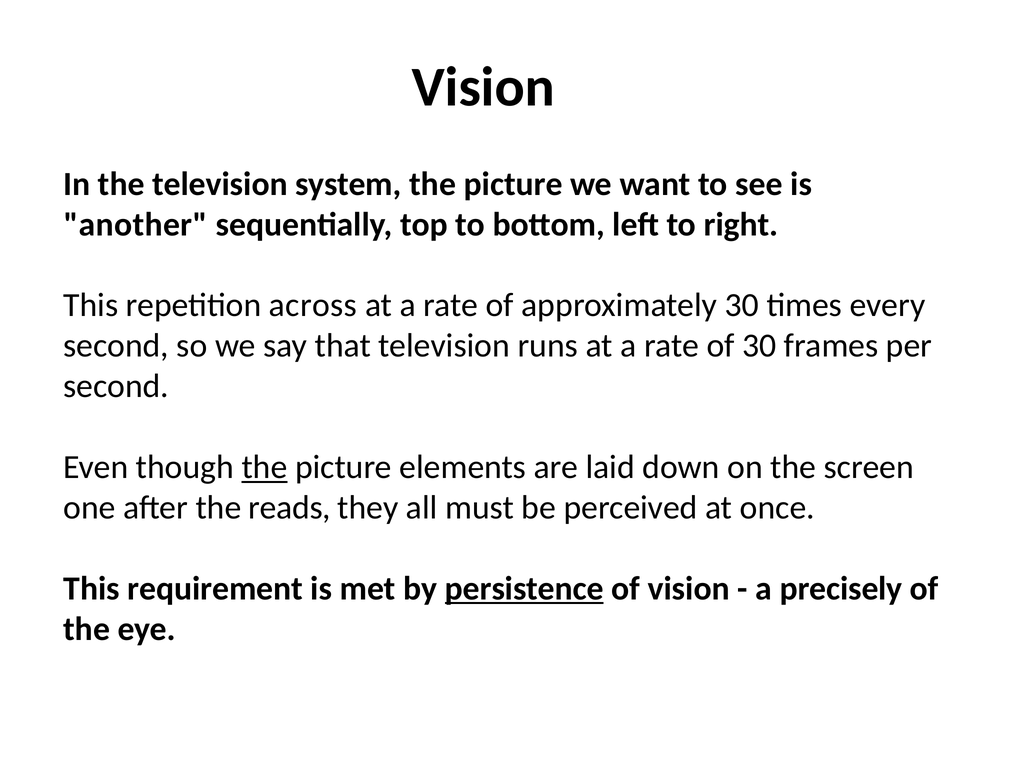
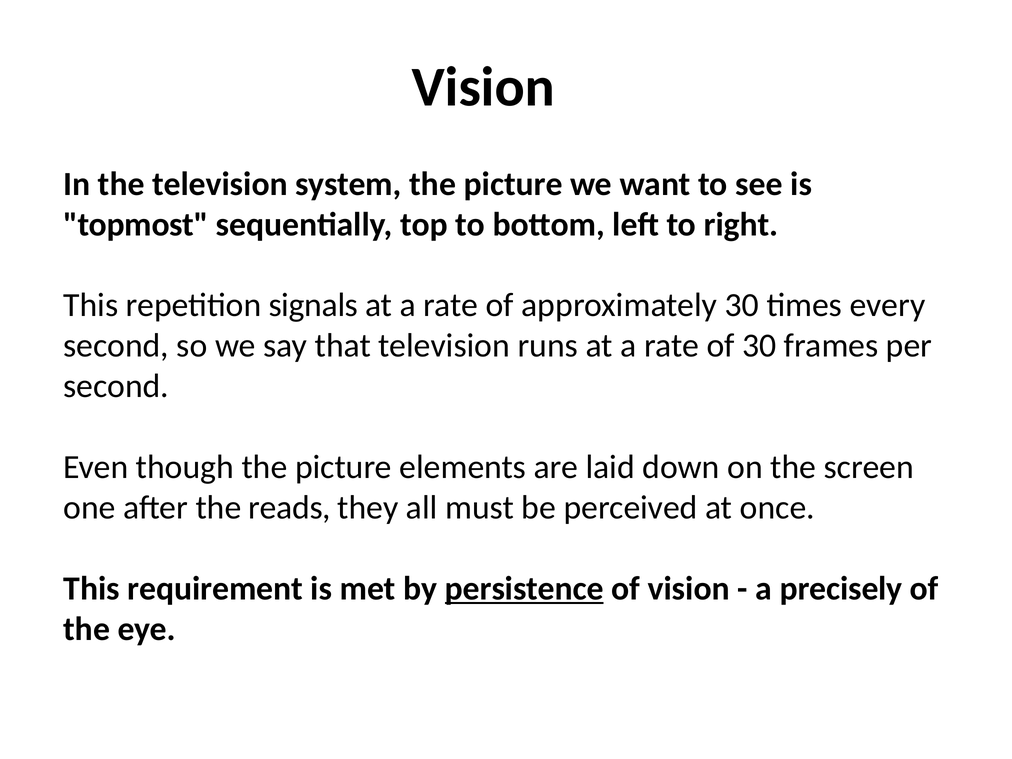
another: another -> topmost
across: across -> signals
the at (264, 467) underline: present -> none
